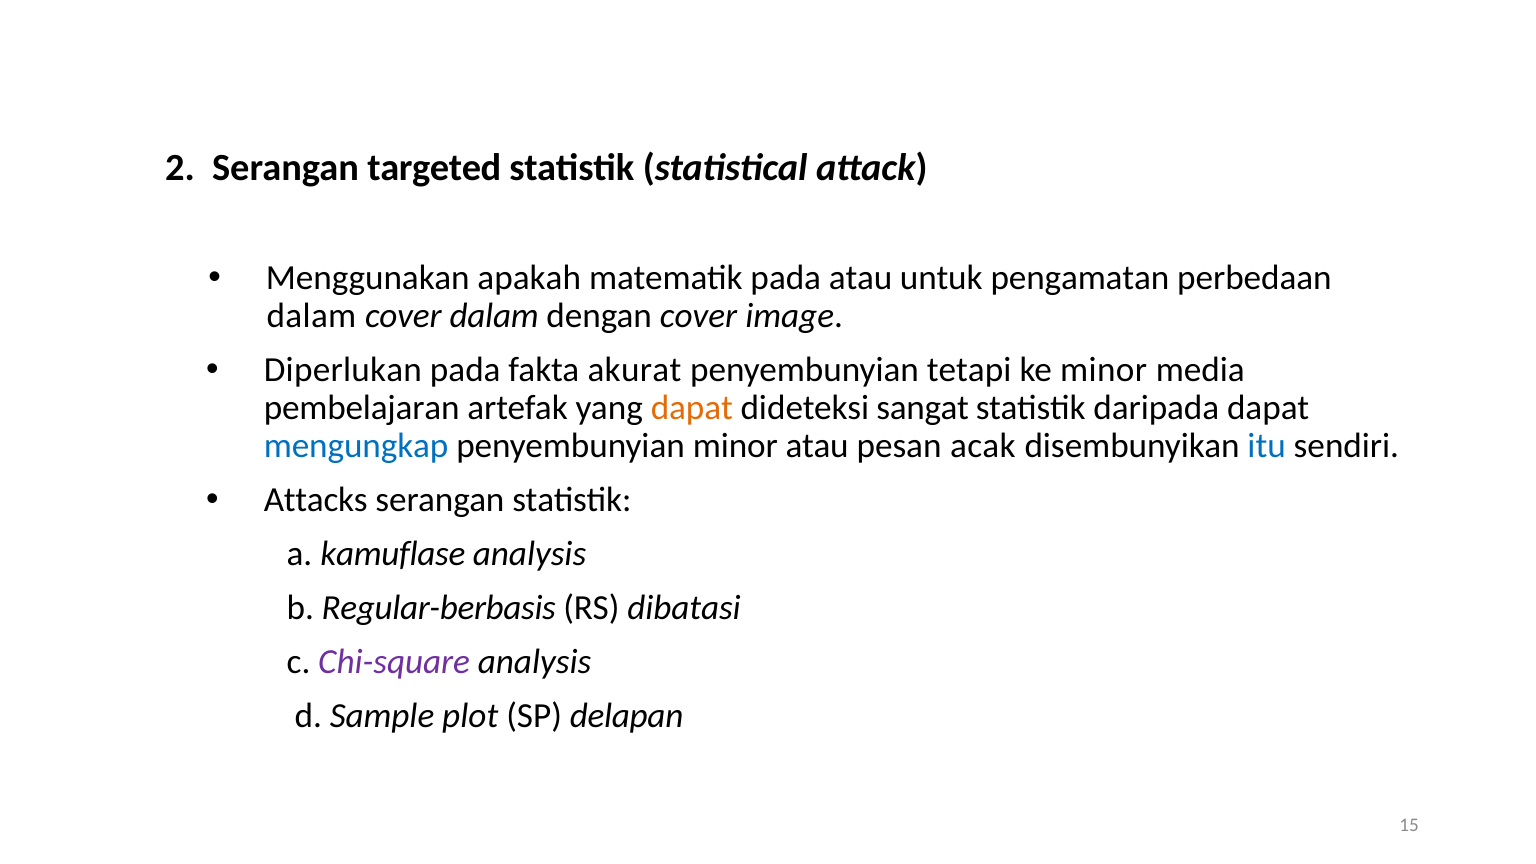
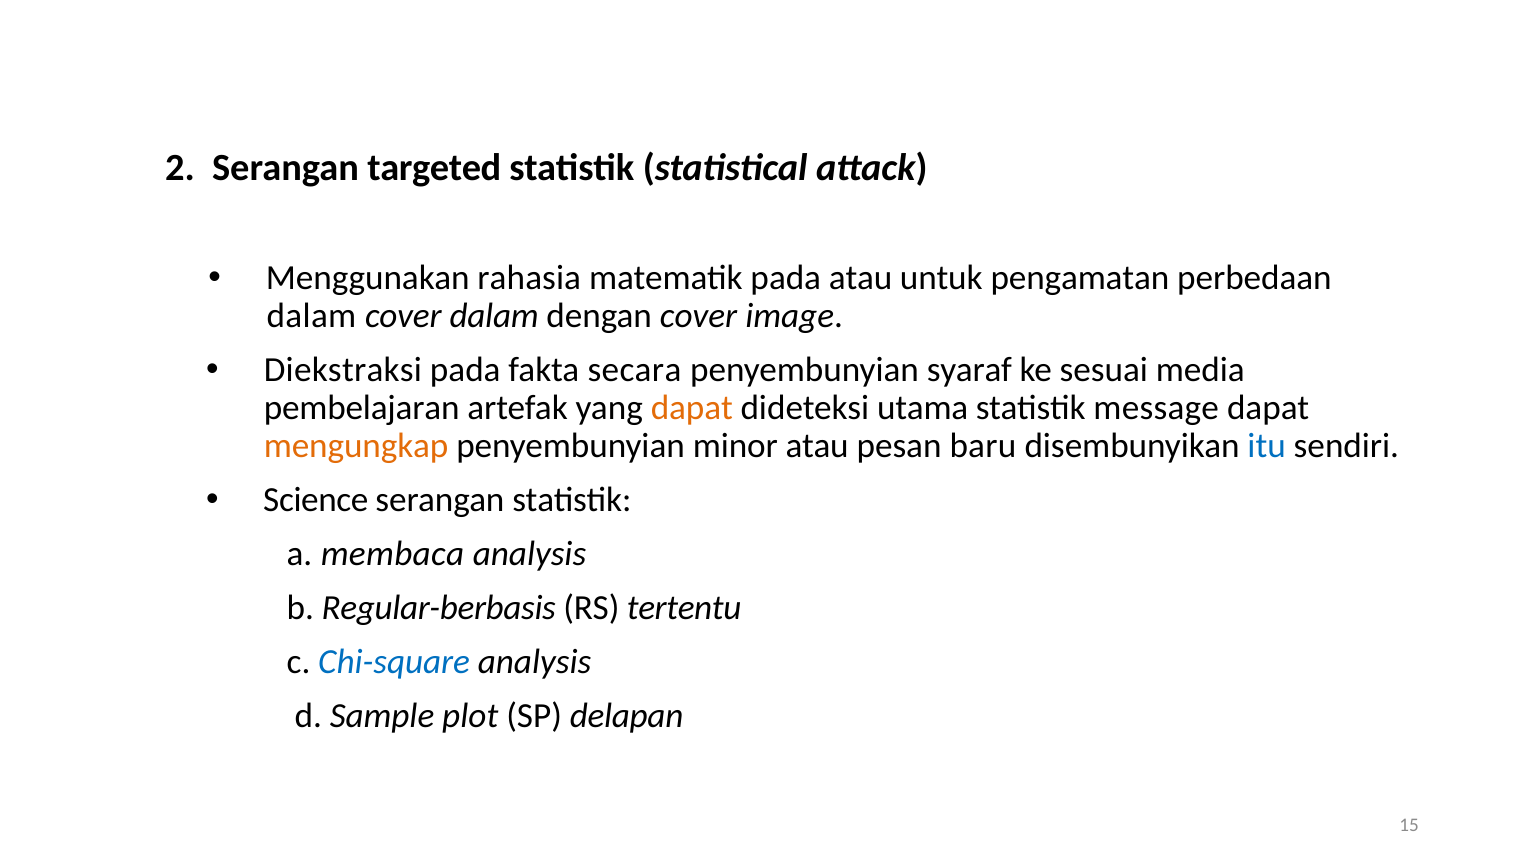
apakah: apakah -> rahasia
Diperlukan: Diperlukan -> Diekstraksi
akurat: akurat -> secara
tetapi: tetapi -> syaraf
ke minor: minor -> sesuai
sangat: sangat -> utama
daripada: daripada -> message
mengungkap colour: blue -> orange
acak: acak -> baru
Attacks: Attacks -> Science
kamuflase: kamuflase -> membaca
dibatasi: dibatasi -> tertentu
Chi-square colour: purple -> blue
